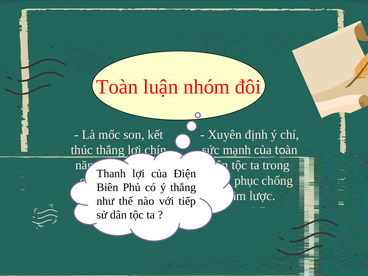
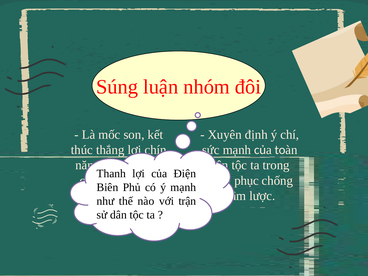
Toàn at (117, 87): Toàn -> Súng
ý thắng: thắng -> mạnh
tiếp: tiếp -> trận
